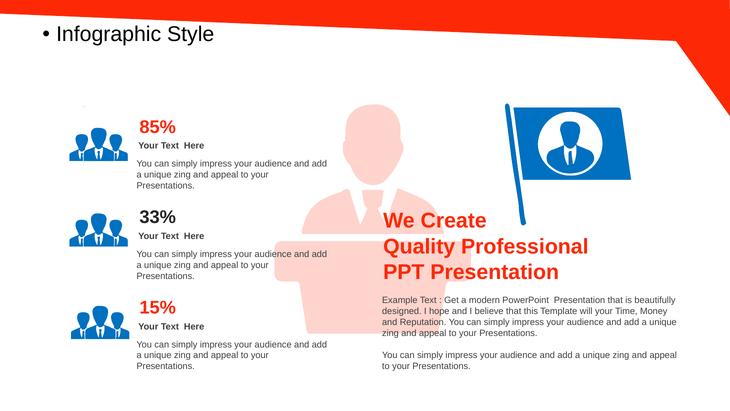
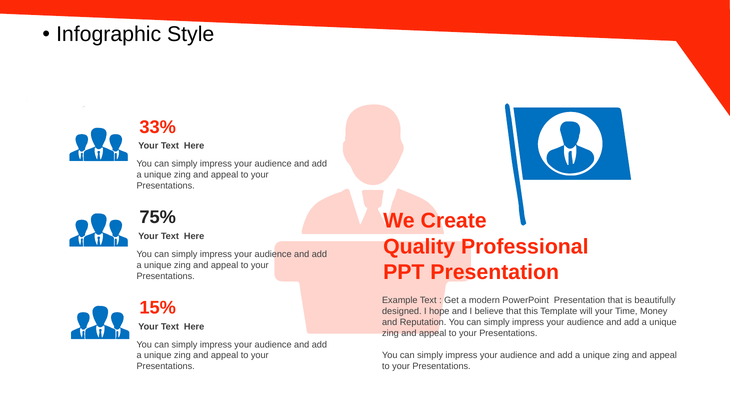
85%: 85% -> 33%
33%: 33% -> 75%
